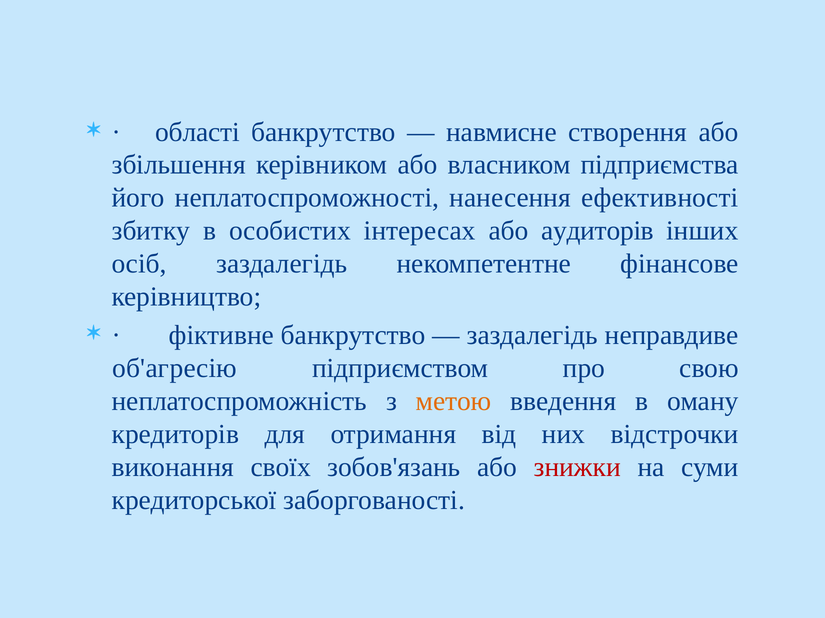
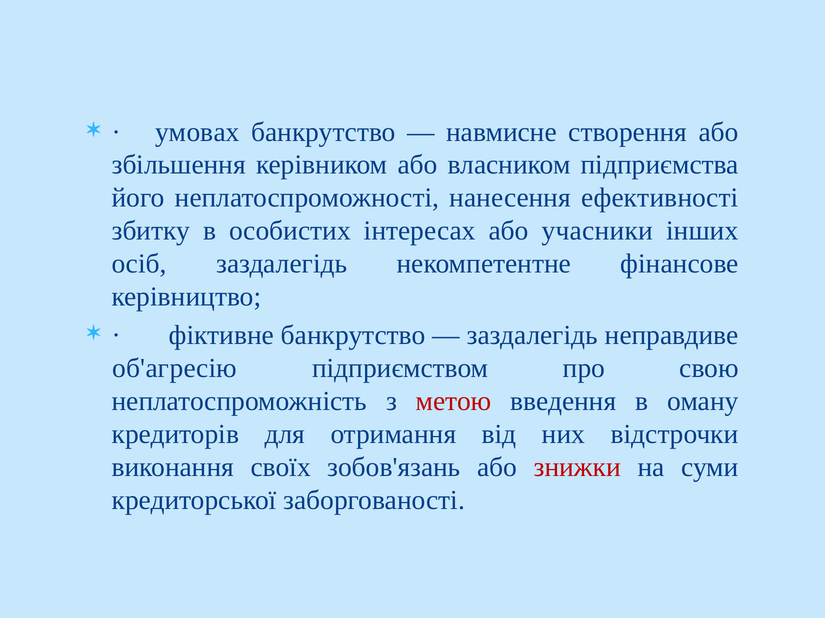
області: області -> умовах
аудиторів: аудиторів -> учасники
метою colour: orange -> red
